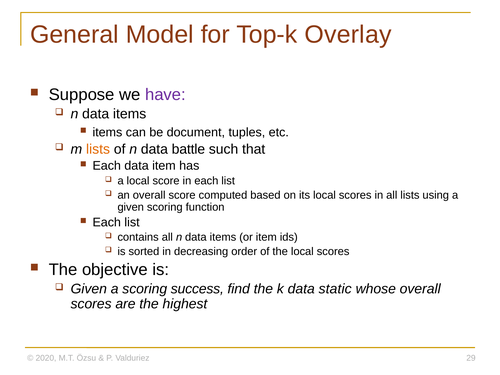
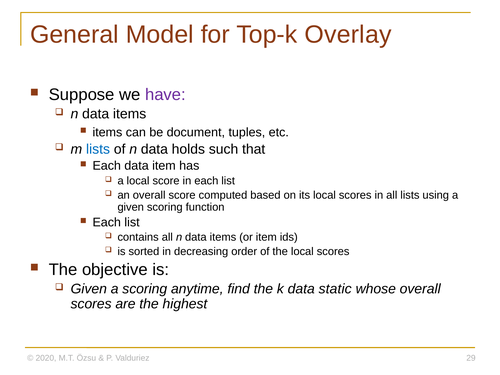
lists at (98, 149) colour: orange -> blue
battle: battle -> holds
success: success -> anytime
